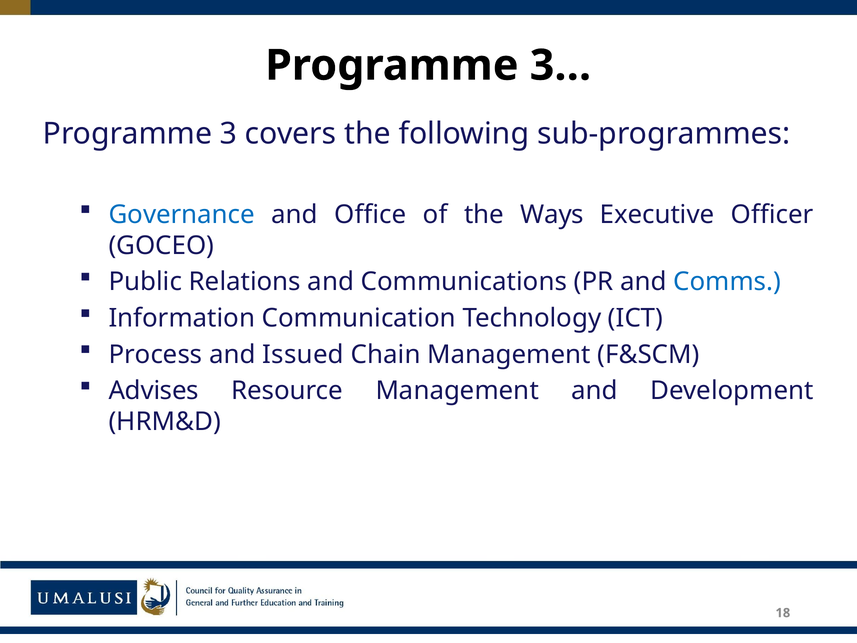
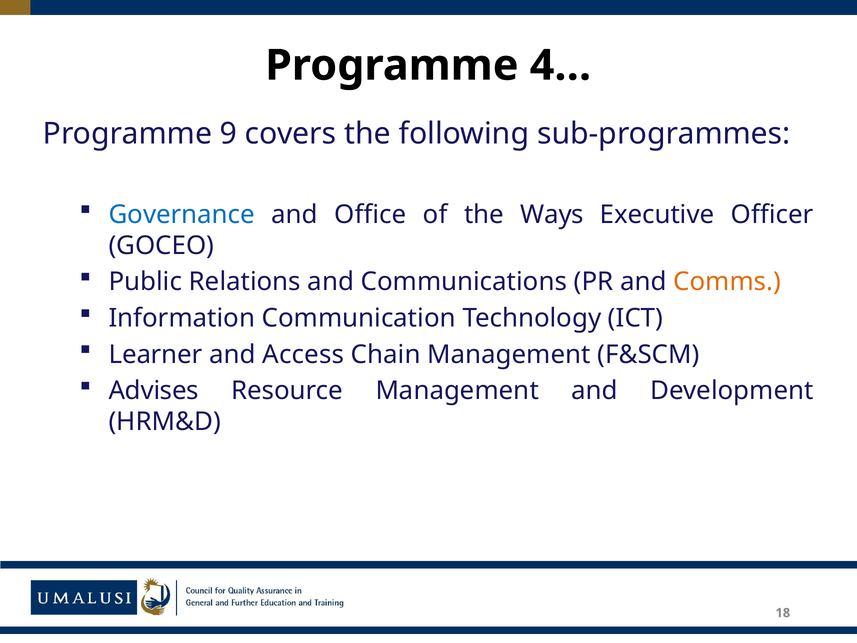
3…: 3… -> 4…
3: 3 -> 9
Comms colour: blue -> orange
Process: Process -> Learner
Issued: Issued -> Access
